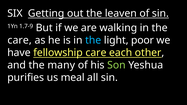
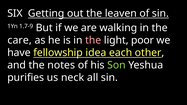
the at (93, 40) colour: light blue -> pink
fellowship care: care -> idea
many: many -> notes
meal: meal -> neck
